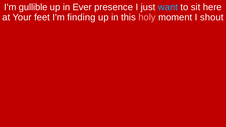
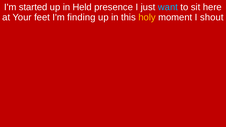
gullible: gullible -> started
Ever: Ever -> Held
holy colour: pink -> yellow
